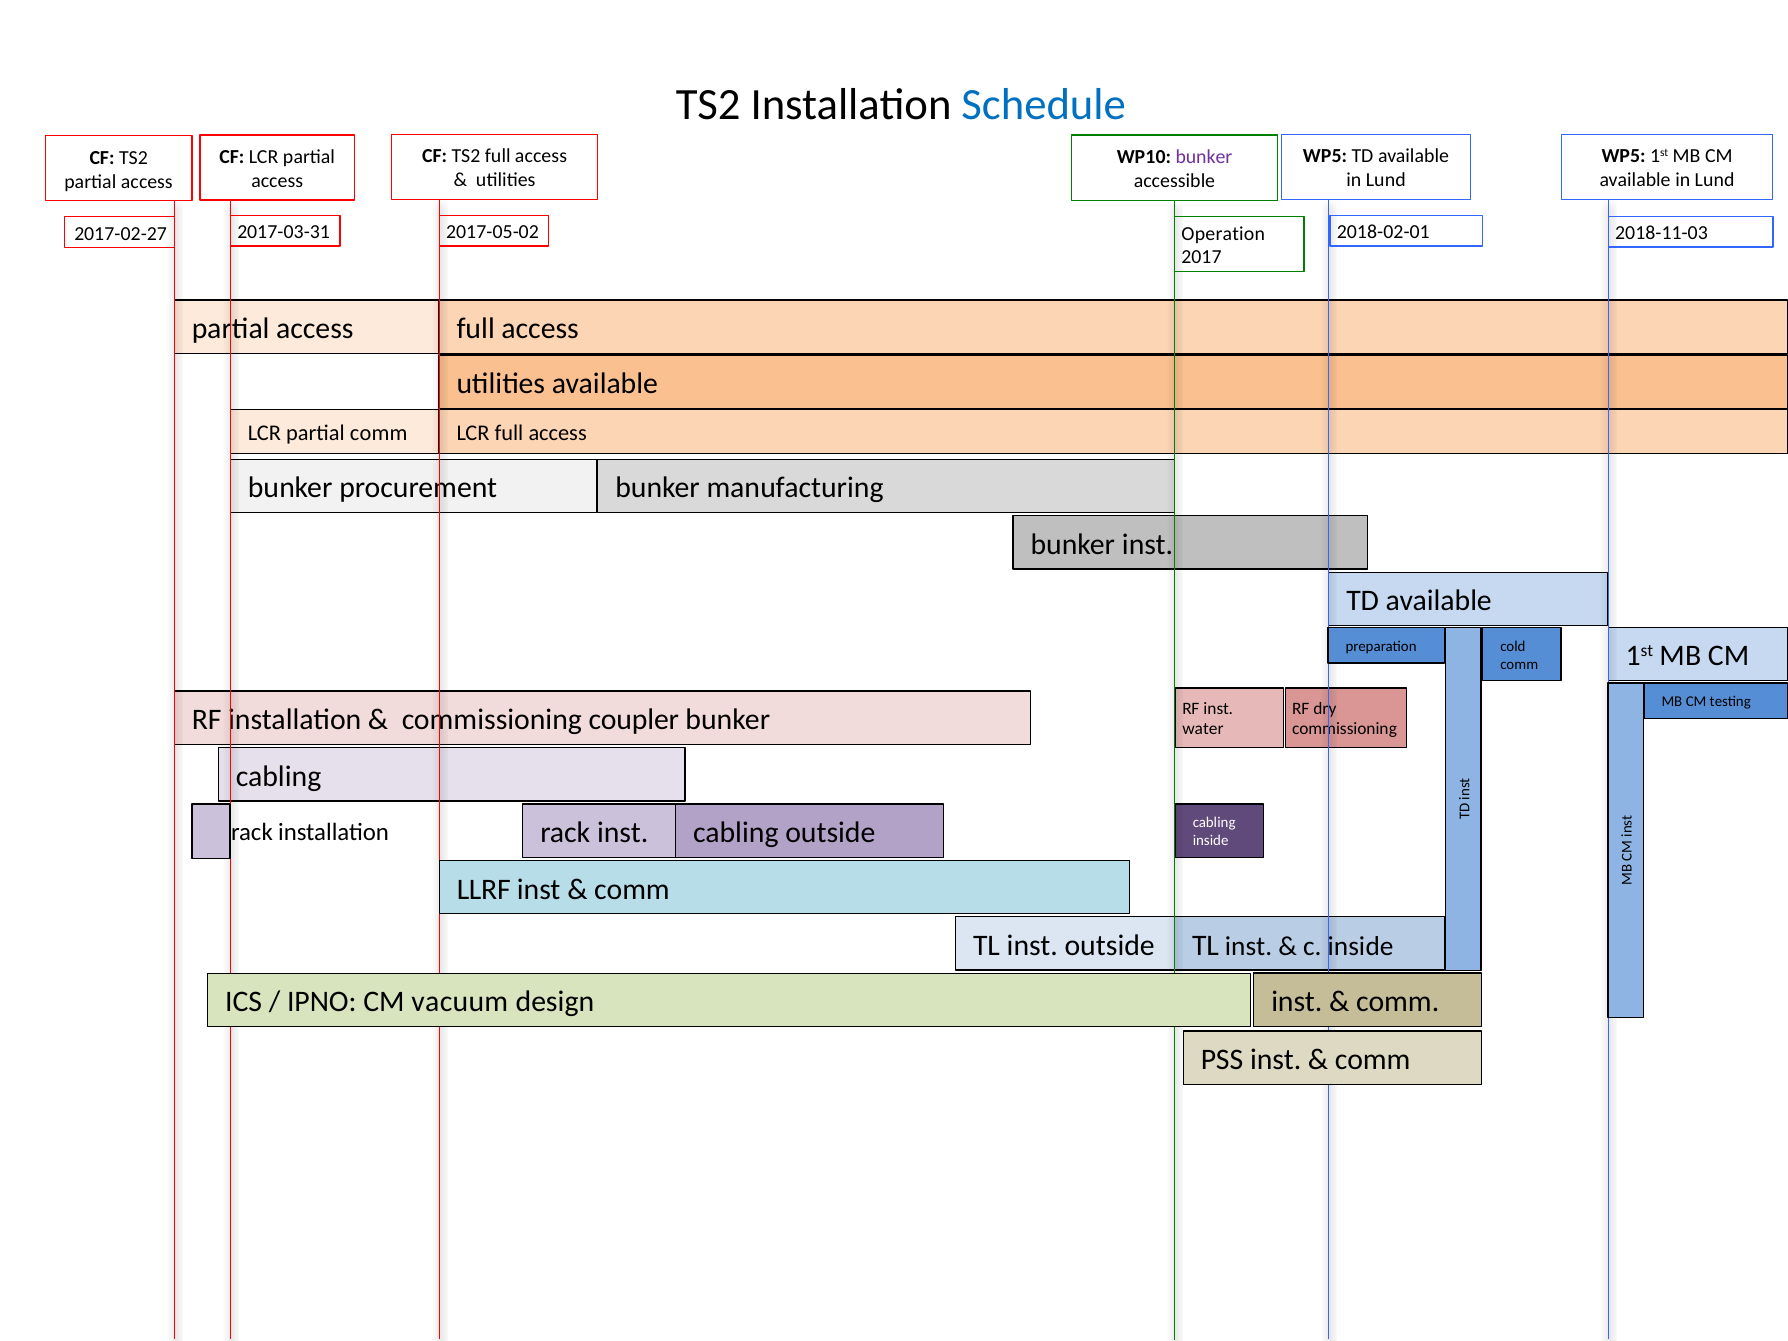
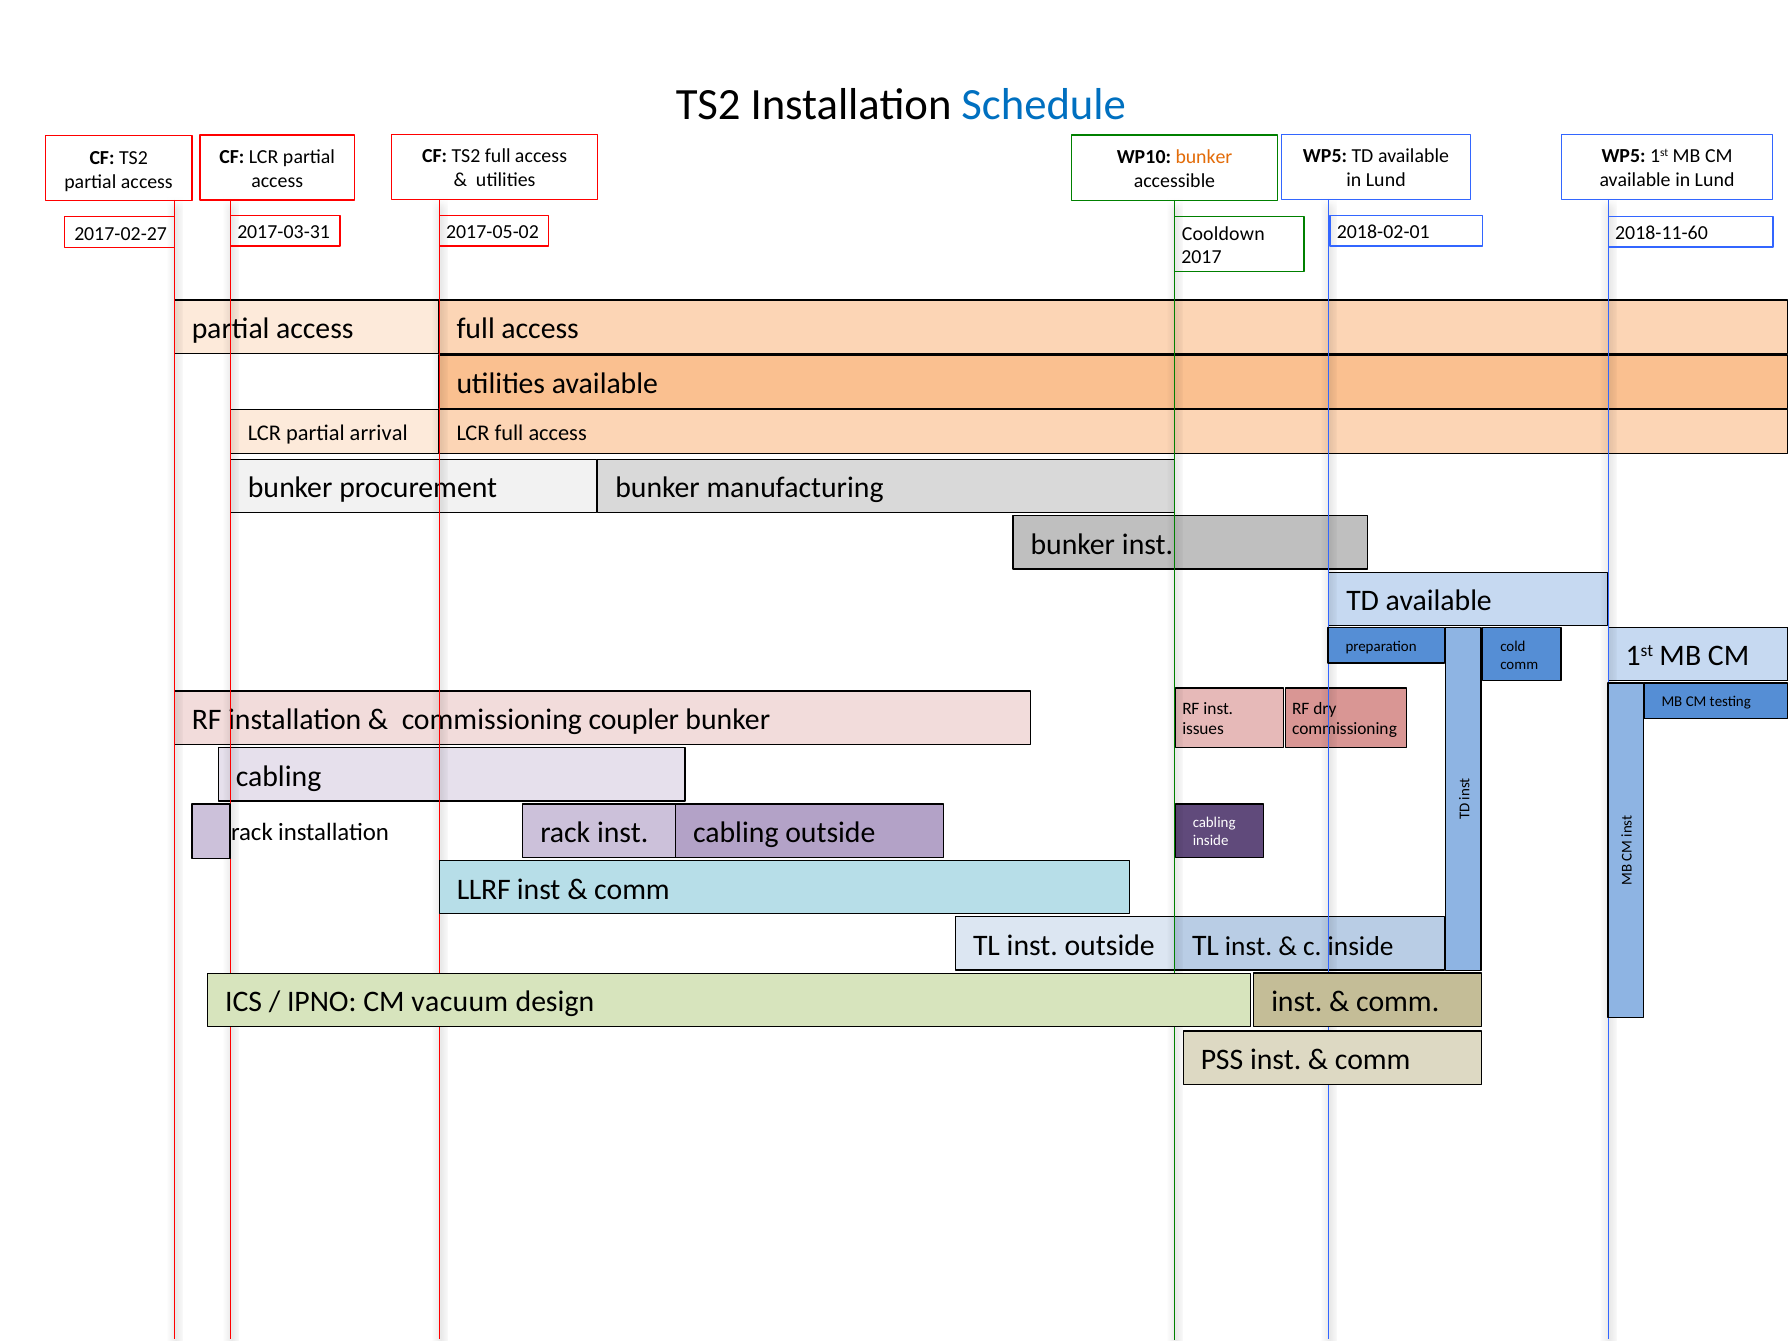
bunker at (1204, 157) colour: purple -> orange
Operation: Operation -> Cooldown
2018-11-03: 2018-11-03 -> 2018-11-60
partial comm: comm -> arrival
water: water -> issues
